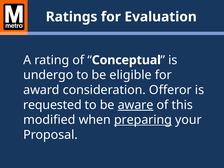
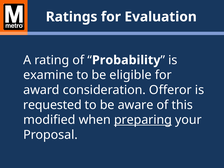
Conceptual: Conceptual -> Probability
undergo: undergo -> examine
aware underline: present -> none
